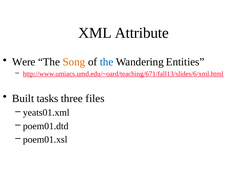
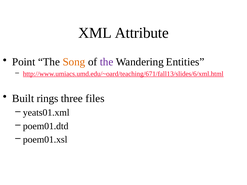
Were: Were -> Point
the at (107, 62) colour: blue -> purple
tasks: tasks -> rings
